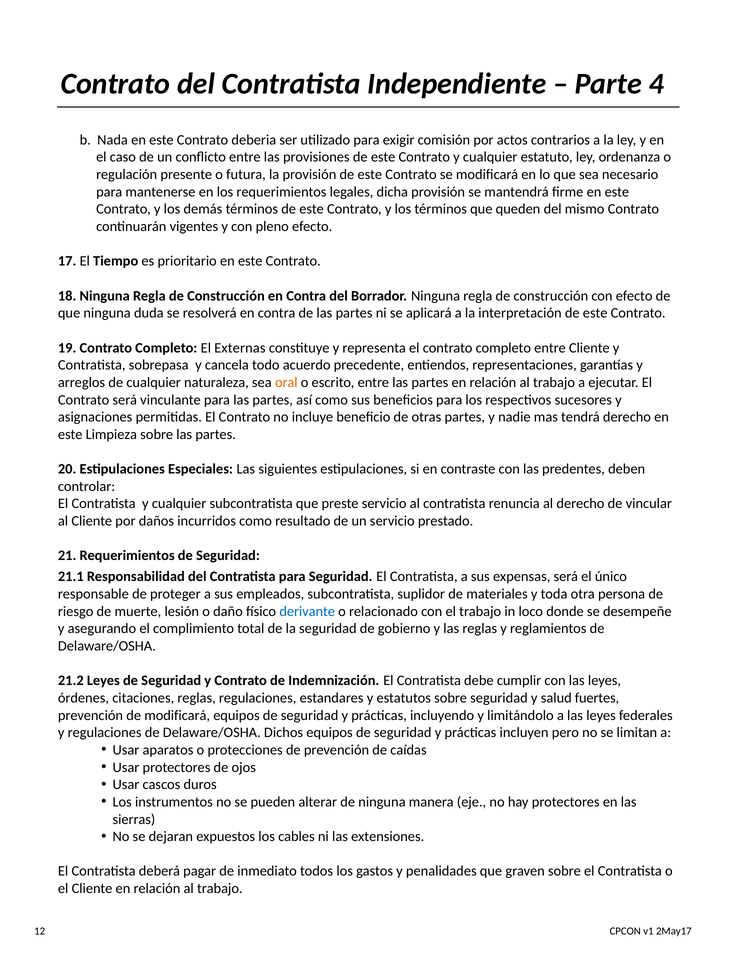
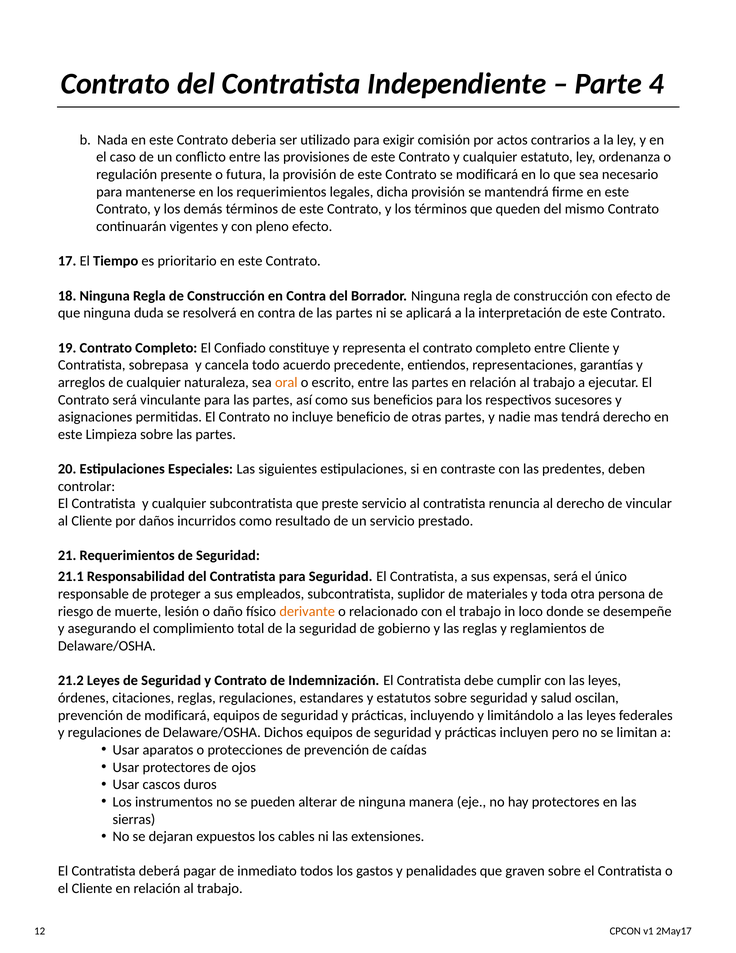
Externas: Externas -> Confiado
derivante colour: blue -> orange
fuertes: fuertes -> oscilan
